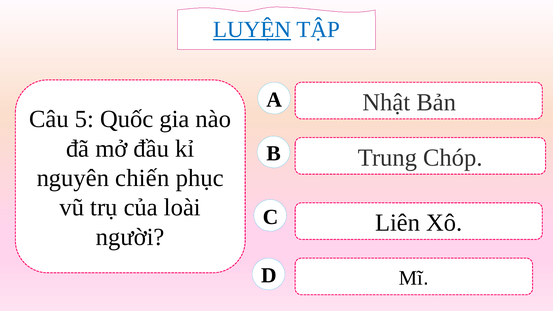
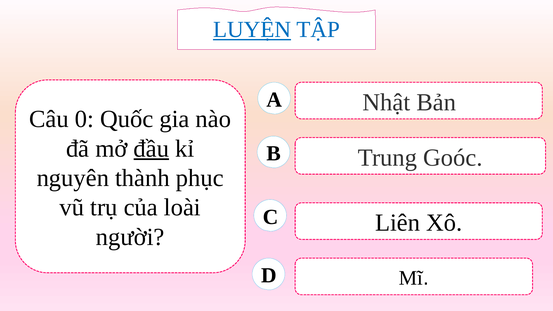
5: 5 -> 0
đầu underline: none -> present
Chóp: Chóp -> Goóc
chiến: chiến -> thành
